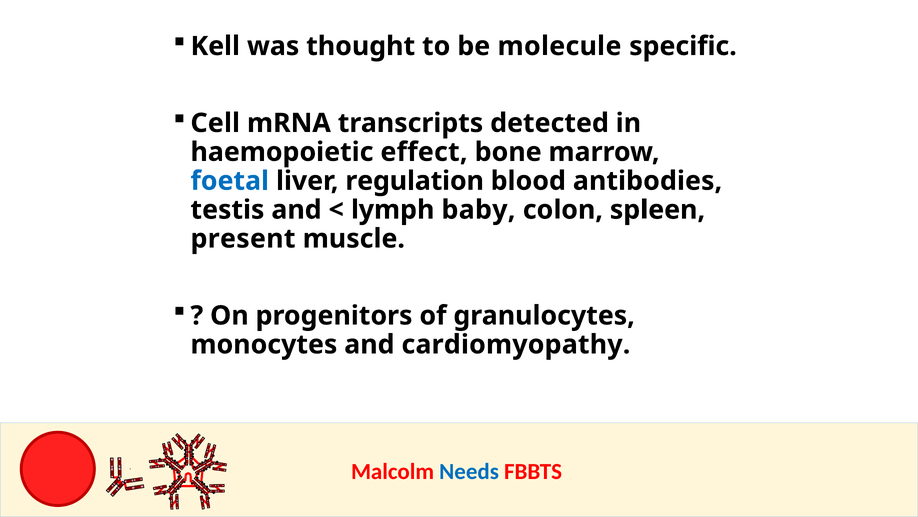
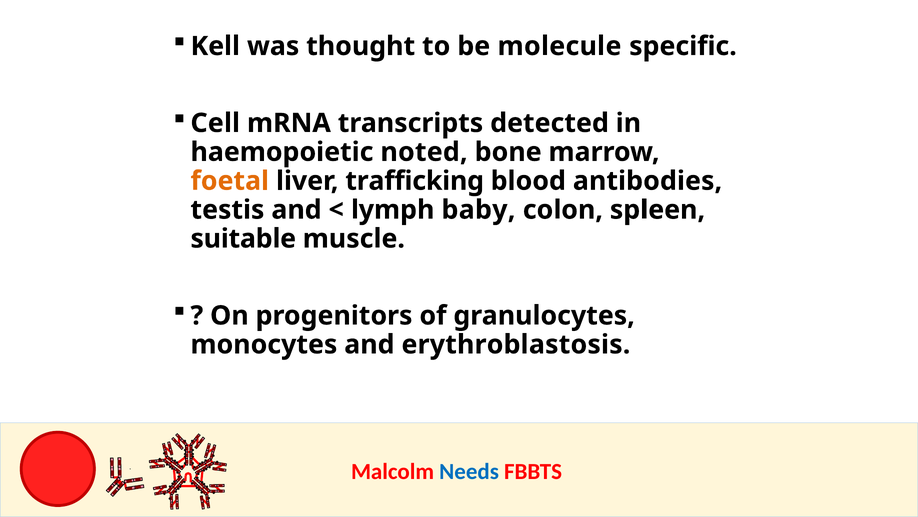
effect: effect -> noted
foetal colour: blue -> orange
regulation: regulation -> trafficking
present: present -> suitable
cardiomyopathy: cardiomyopathy -> erythroblastosis
